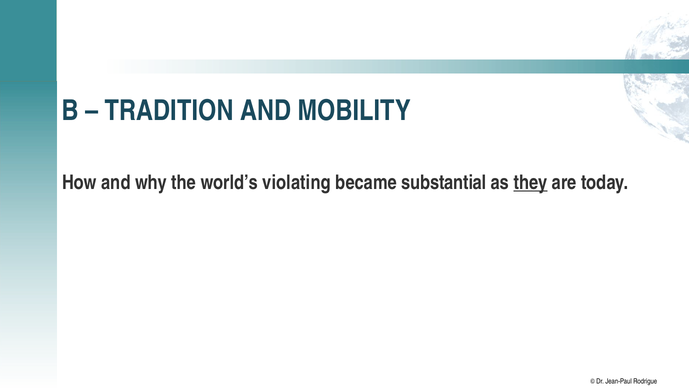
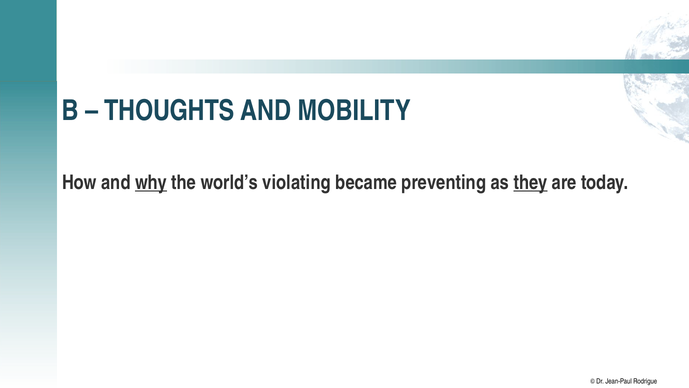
TRADITION: TRADITION -> THOUGHTS
why underline: none -> present
substantial: substantial -> preventing
